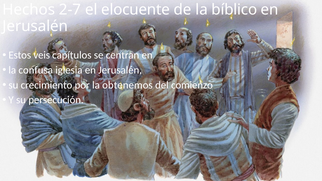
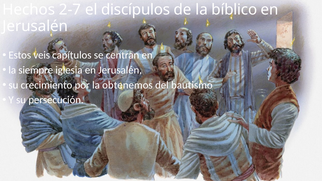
elocuente: elocuente -> discípulos
confusa: confusa -> siempre
comienzo: comienzo -> bautismo
